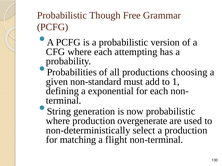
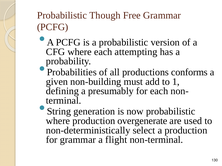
choosing: choosing -> conforms
non-standard: non-standard -> non-building
exponential: exponential -> presumably
for matching: matching -> grammar
